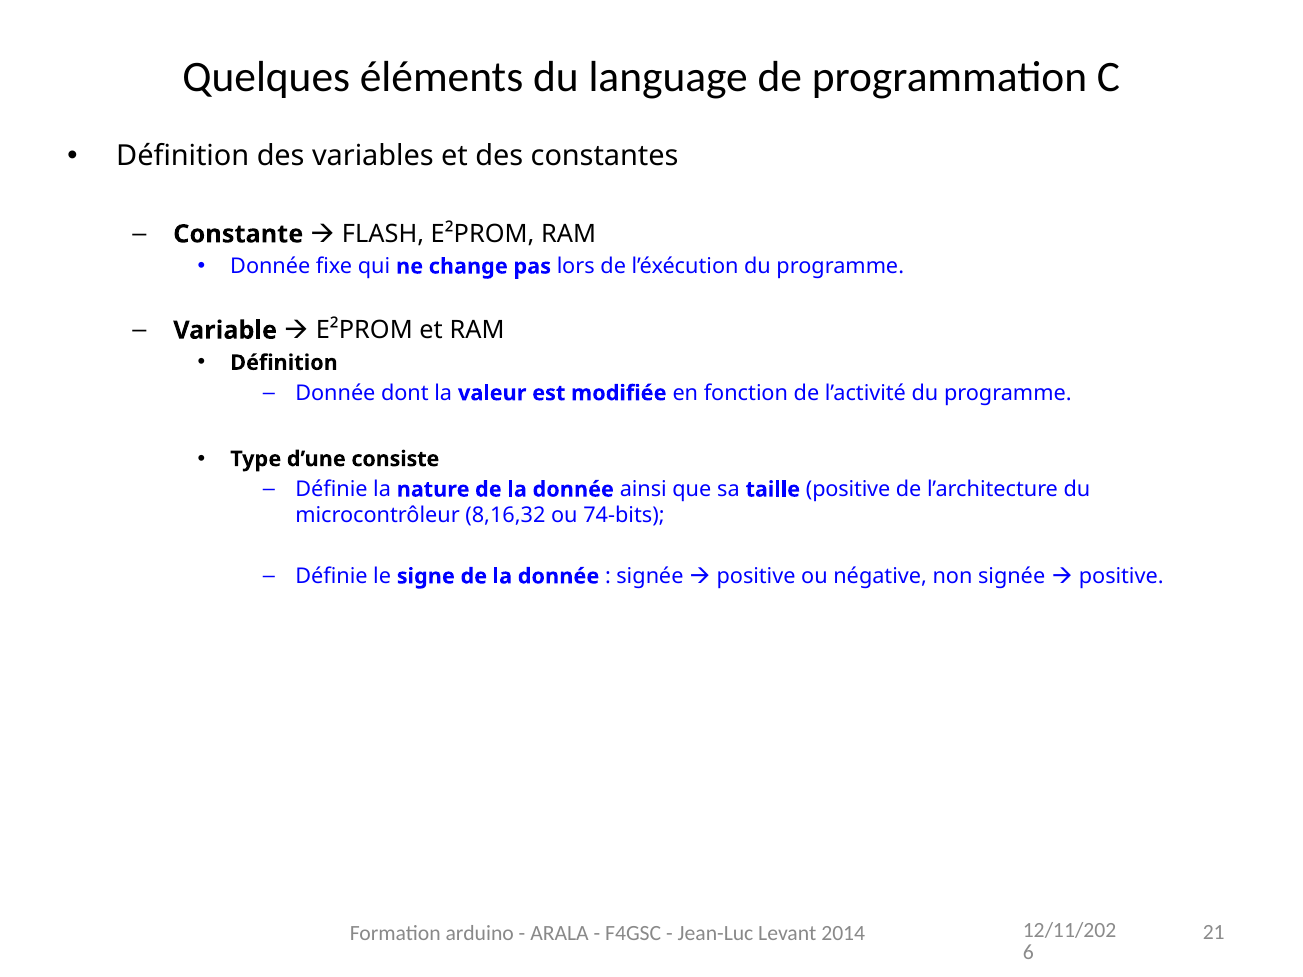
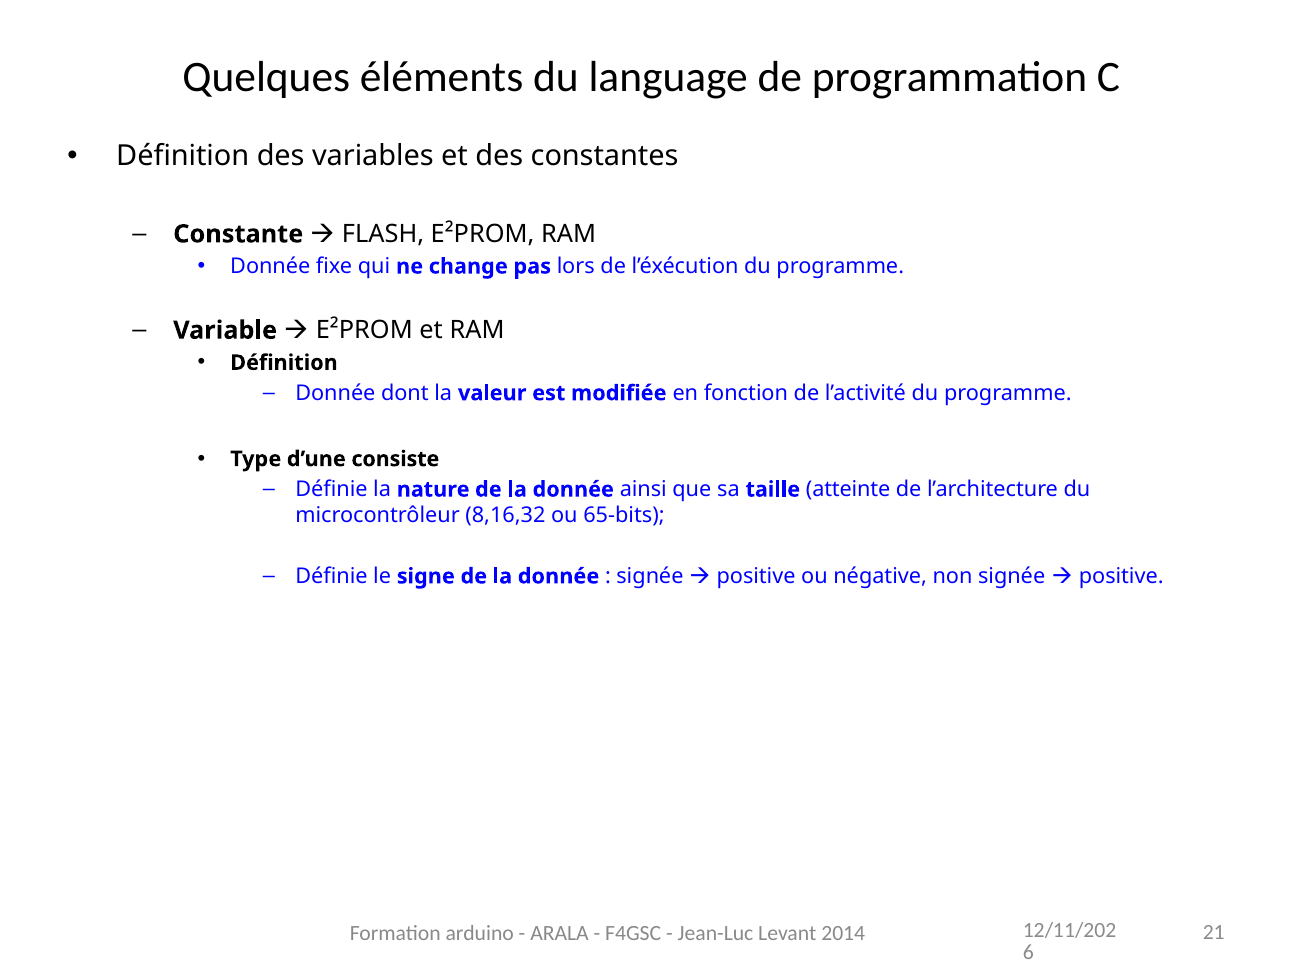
taille positive: positive -> atteinte
74-bits: 74-bits -> 65-bits
